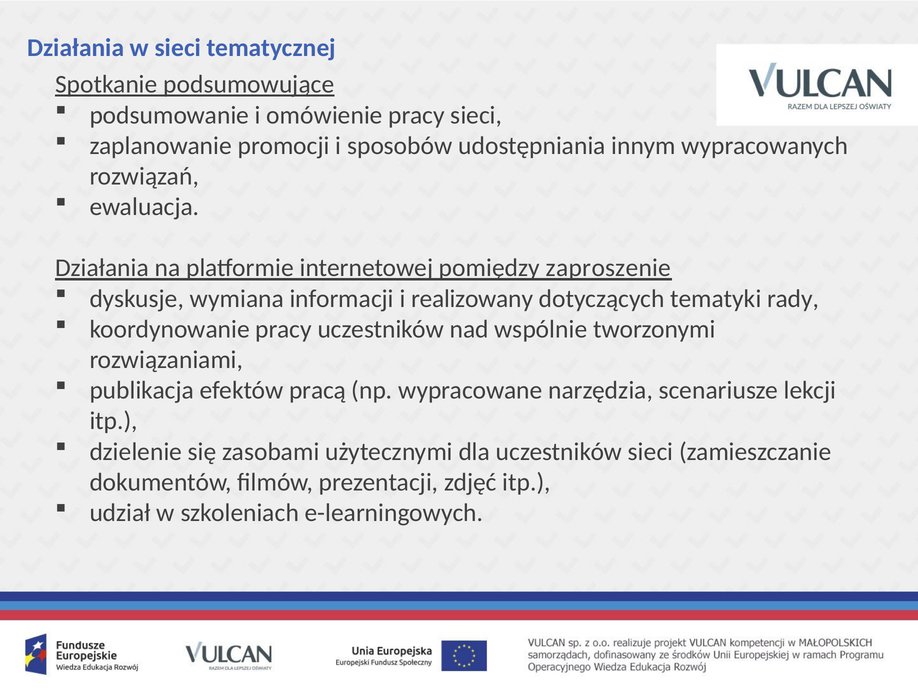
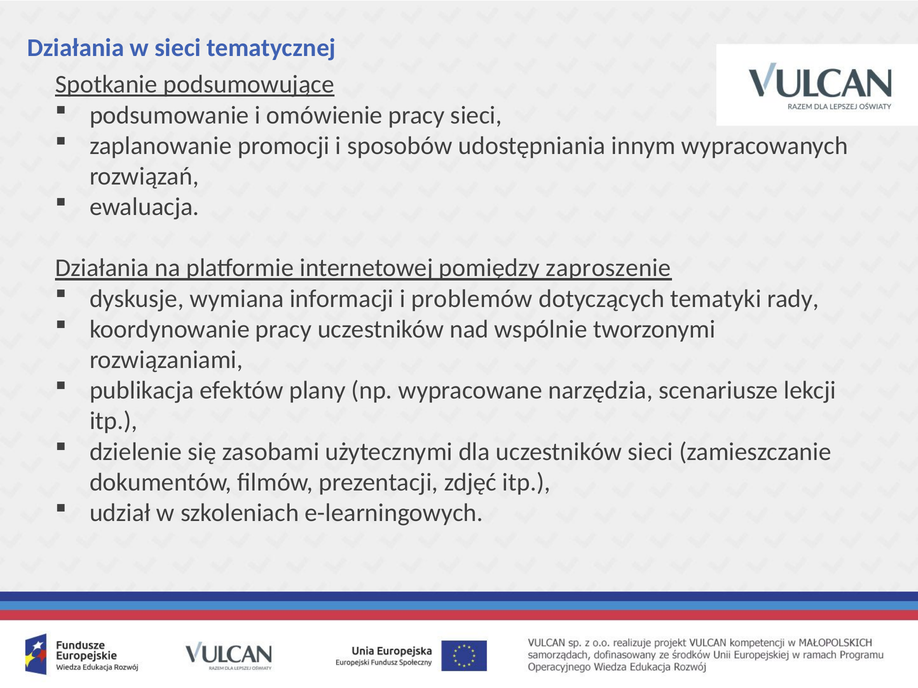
realizowany: realizowany -> problemów
pracą: pracą -> plany
